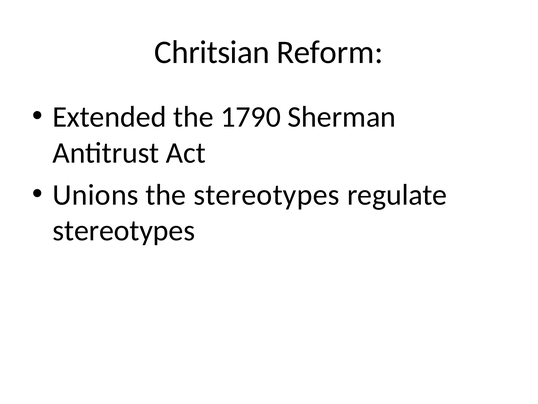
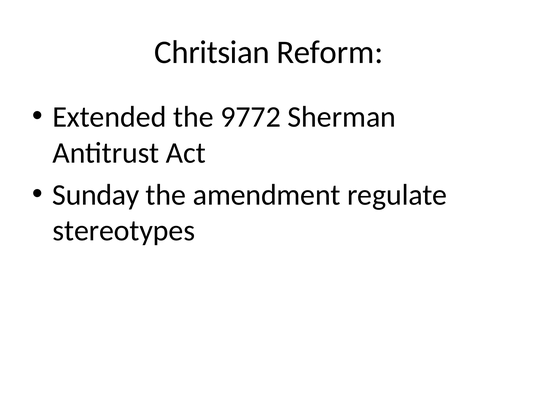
1790: 1790 -> 9772
Unions: Unions -> Sunday
the stereotypes: stereotypes -> amendment
